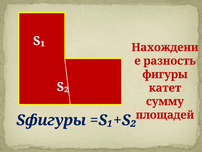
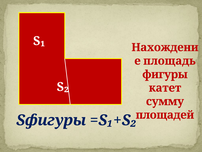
разность: разность -> площадь
